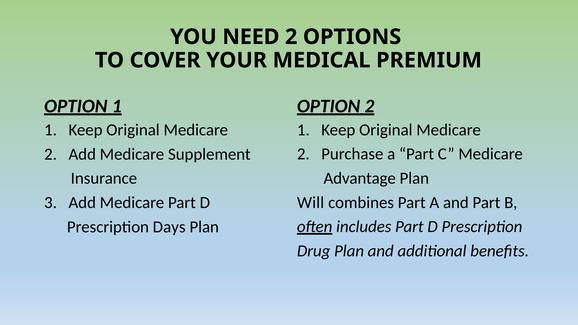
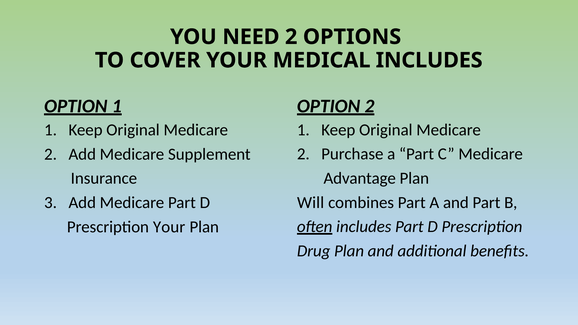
MEDICAL PREMIUM: PREMIUM -> INCLUDES
Prescription Days: Days -> Your
